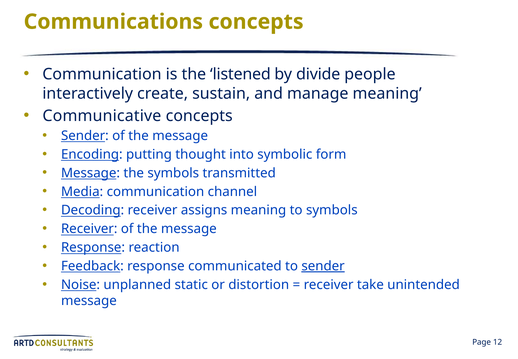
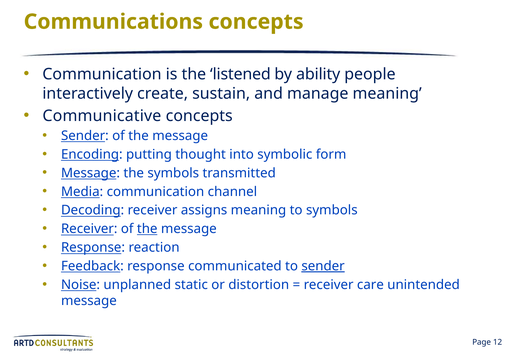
divide: divide -> ability
the at (147, 229) underline: none -> present
take: take -> care
